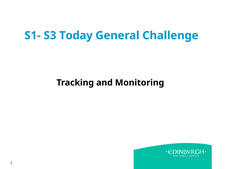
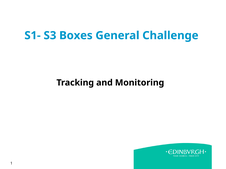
Today: Today -> Boxes
